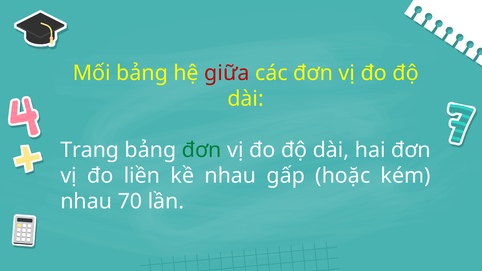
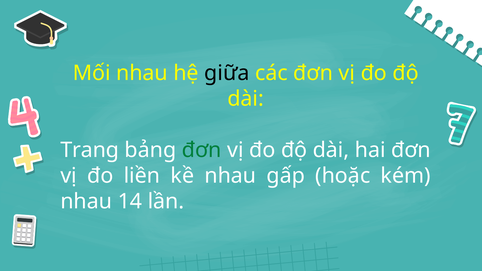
Mối bảng: bảng -> nhau
giữa colour: red -> black
70: 70 -> 14
